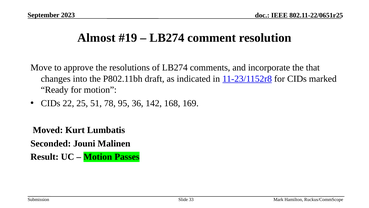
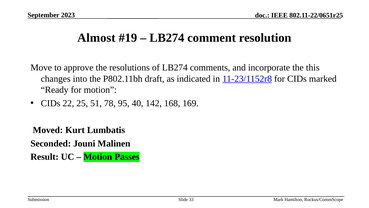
that: that -> this
36: 36 -> 40
